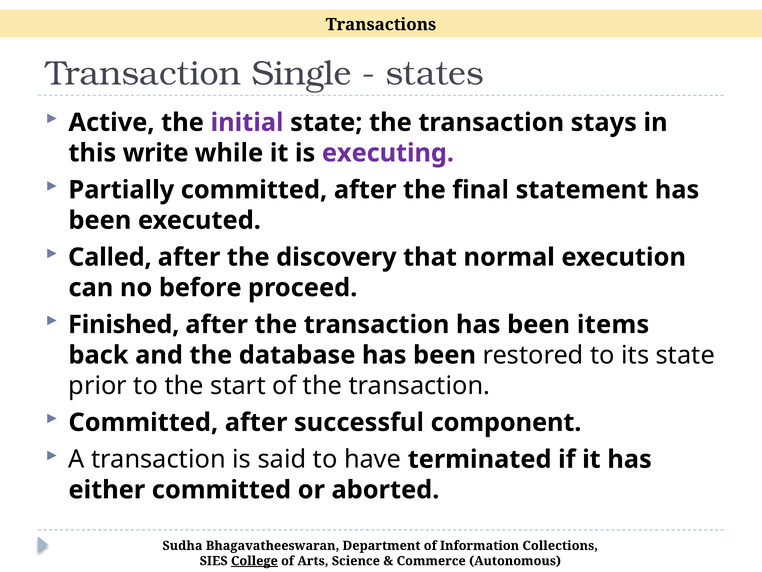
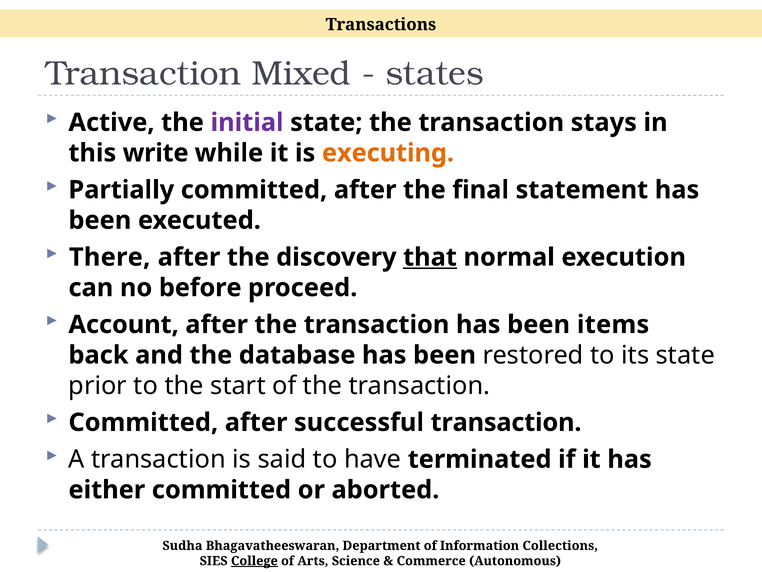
Single: Single -> Mixed
executing colour: purple -> orange
Called: Called -> There
that underline: none -> present
Finished: Finished -> Account
successful component: component -> transaction
